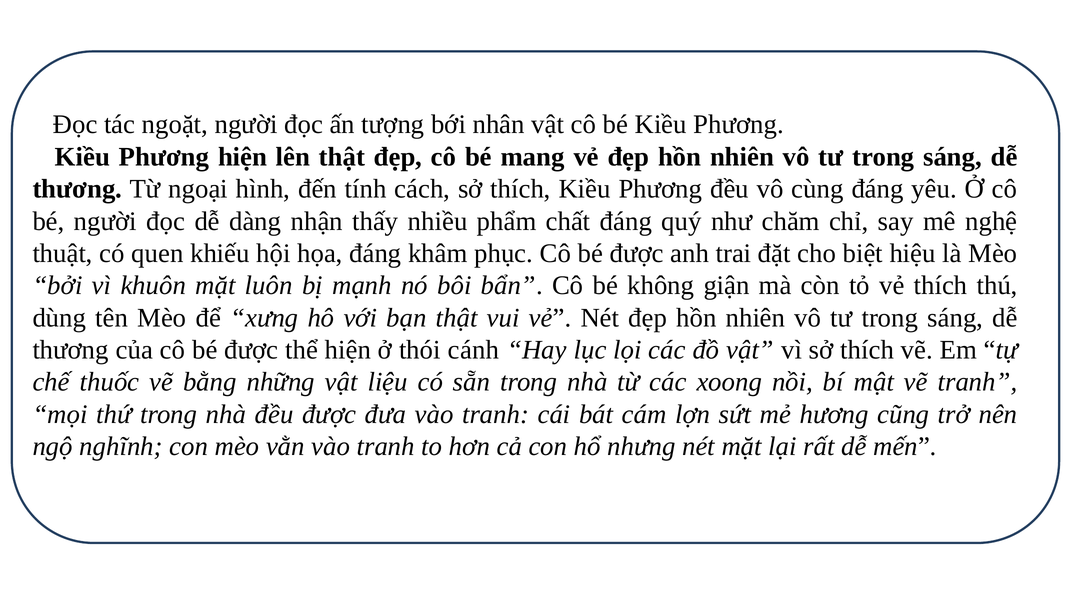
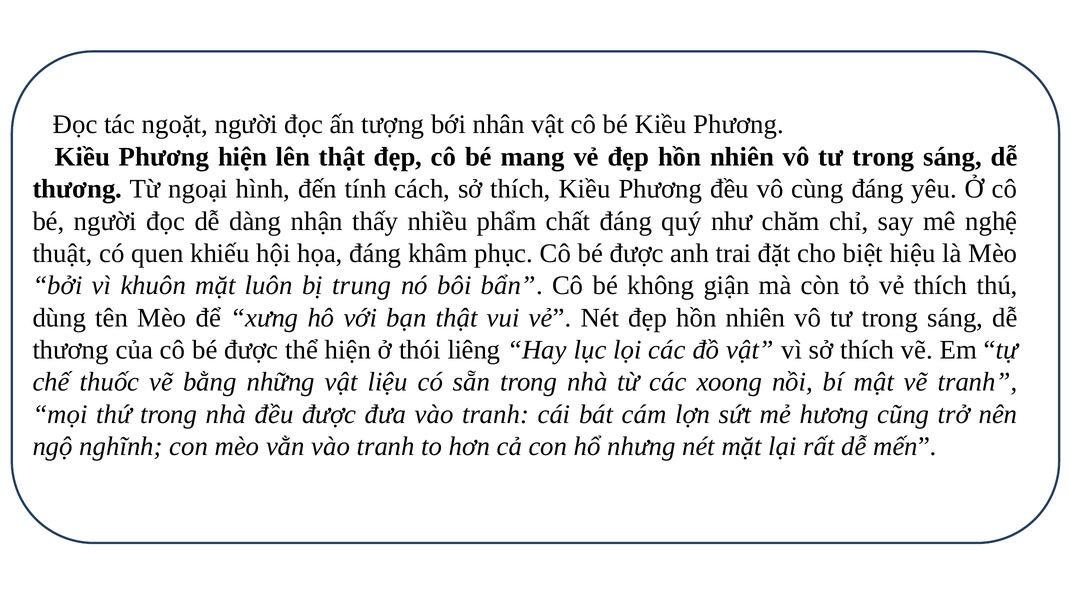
mạnh: mạnh -> trung
cánh: cánh -> liêng
